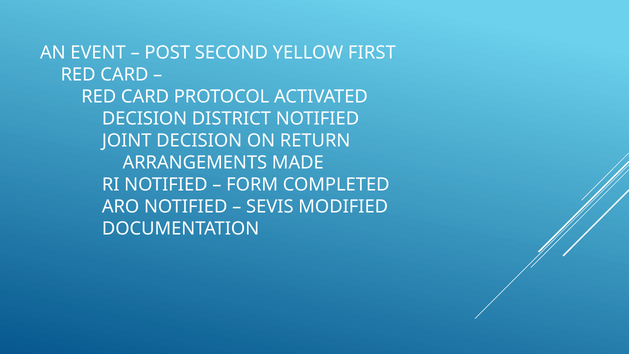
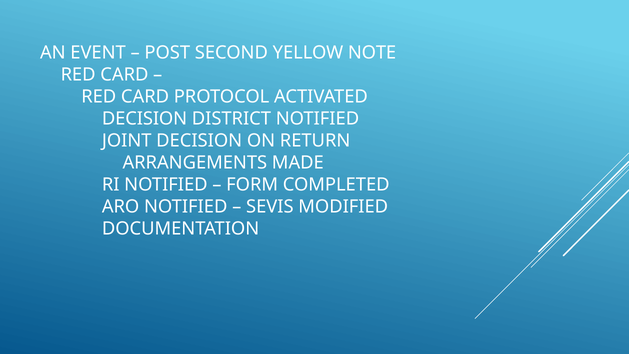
FIRST: FIRST -> NOTE
